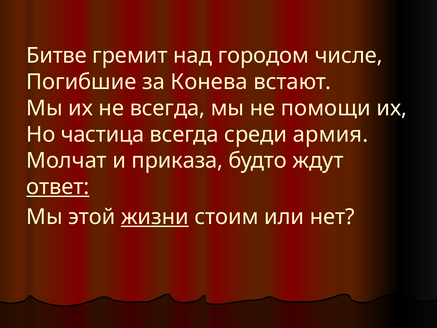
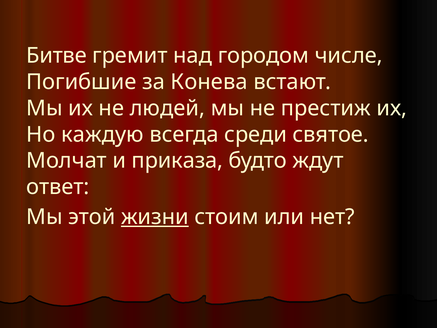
не всегда: всегда -> людей
помощи: помощи -> престиж
частица: частица -> каждую
армия: армия -> святое
ответ underline: present -> none
